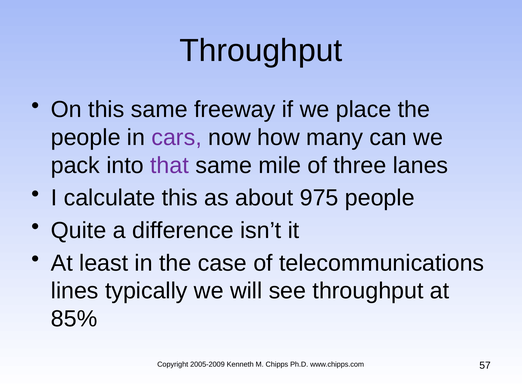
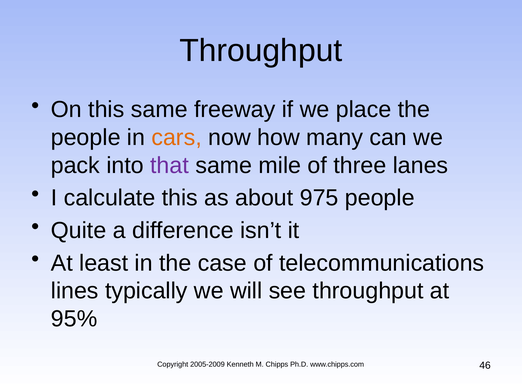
cars colour: purple -> orange
85%: 85% -> 95%
57: 57 -> 46
